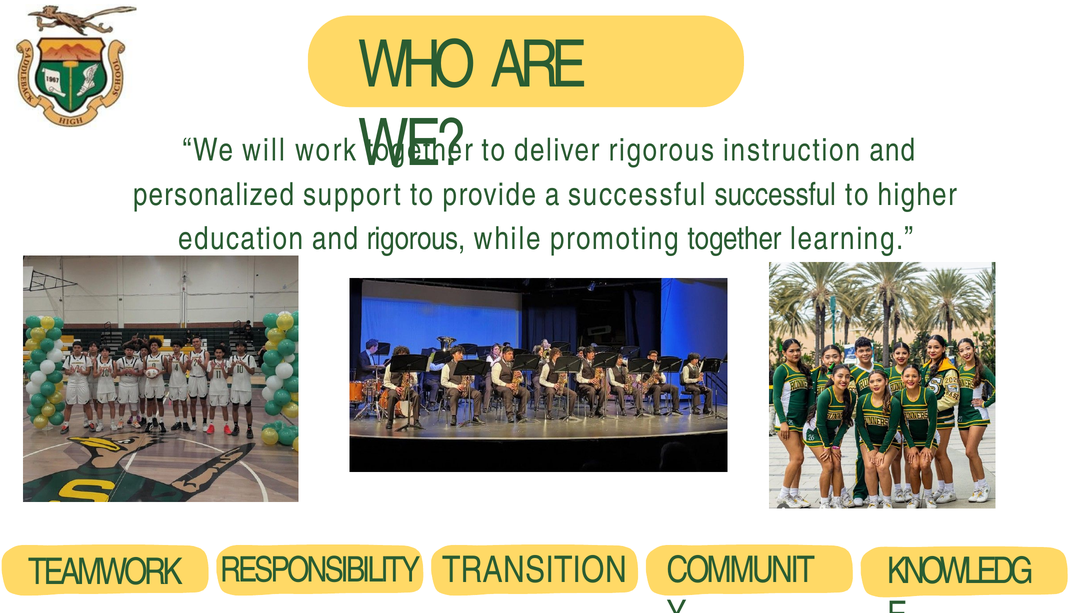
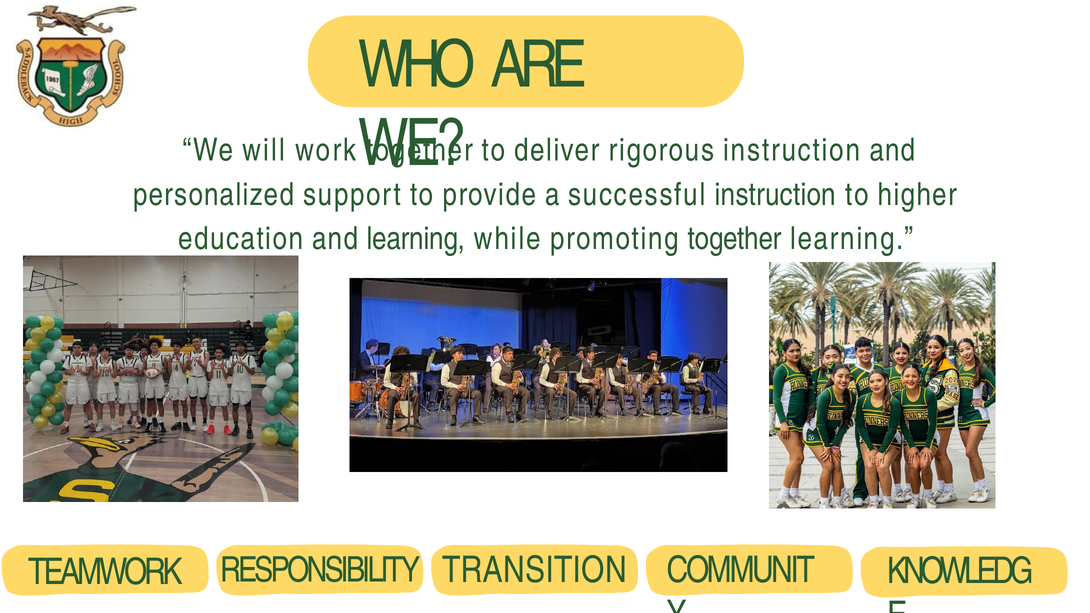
successful successful: successful -> instruction
and rigorous: rigorous -> learning
